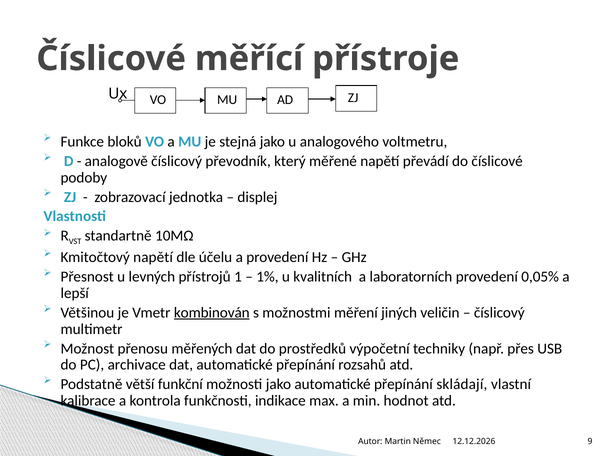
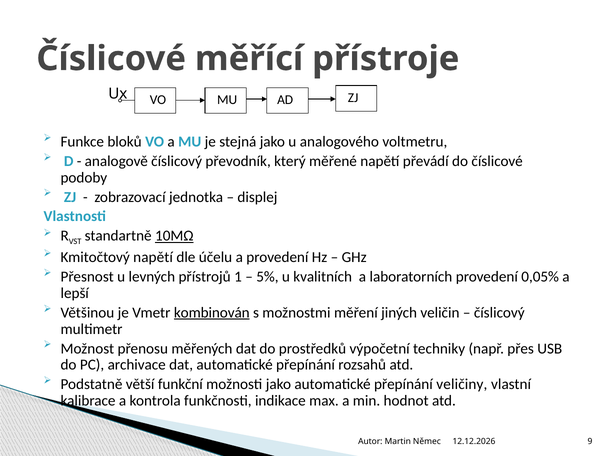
10MΩ underline: none -> present
1%: 1% -> 5%
skládají: skládají -> veličiny
